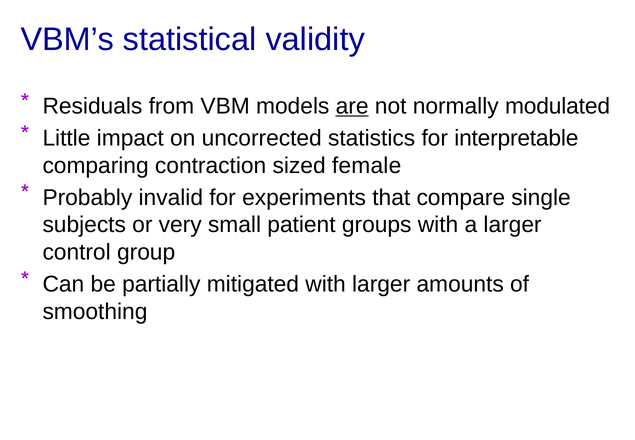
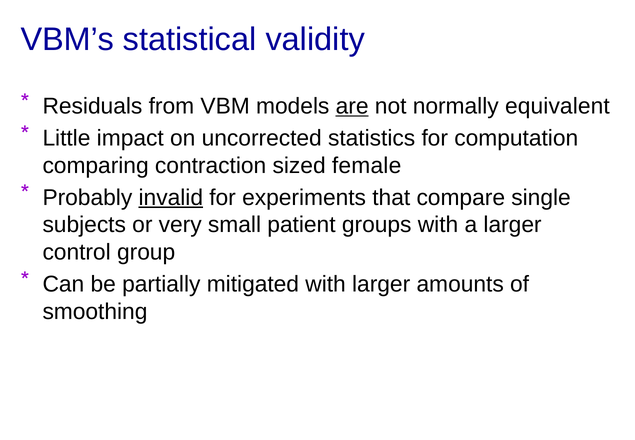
modulated: modulated -> equivalent
interpretable: interpretable -> computation
invalid underline: none -> present
